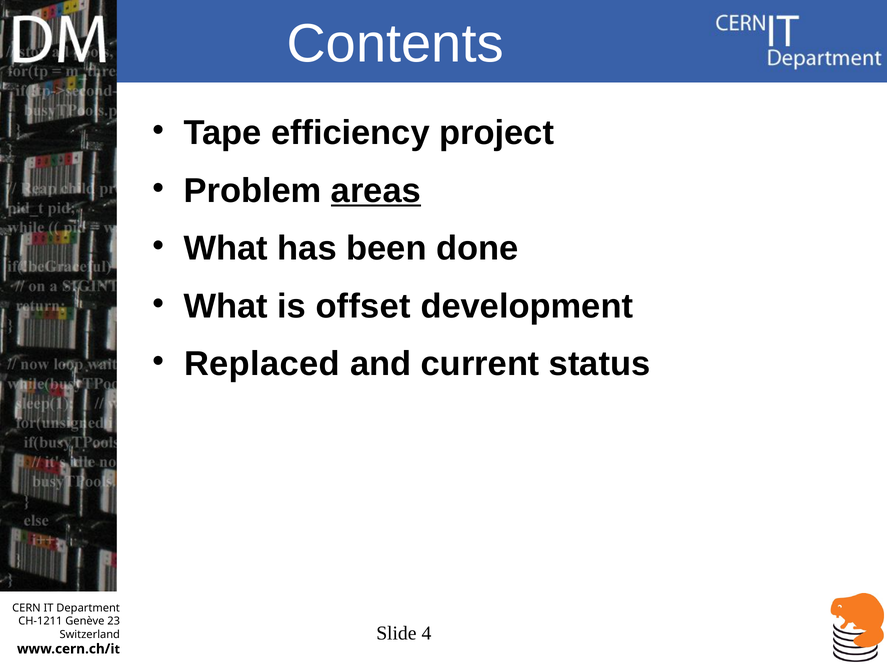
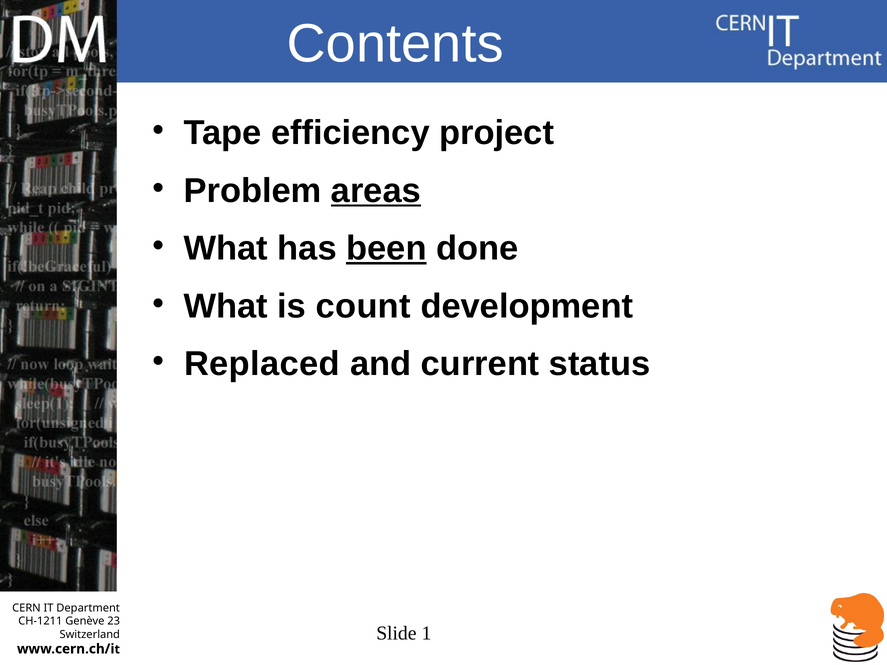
been underline: none -> present
offset: offset -> count
4: 4 -> 1
